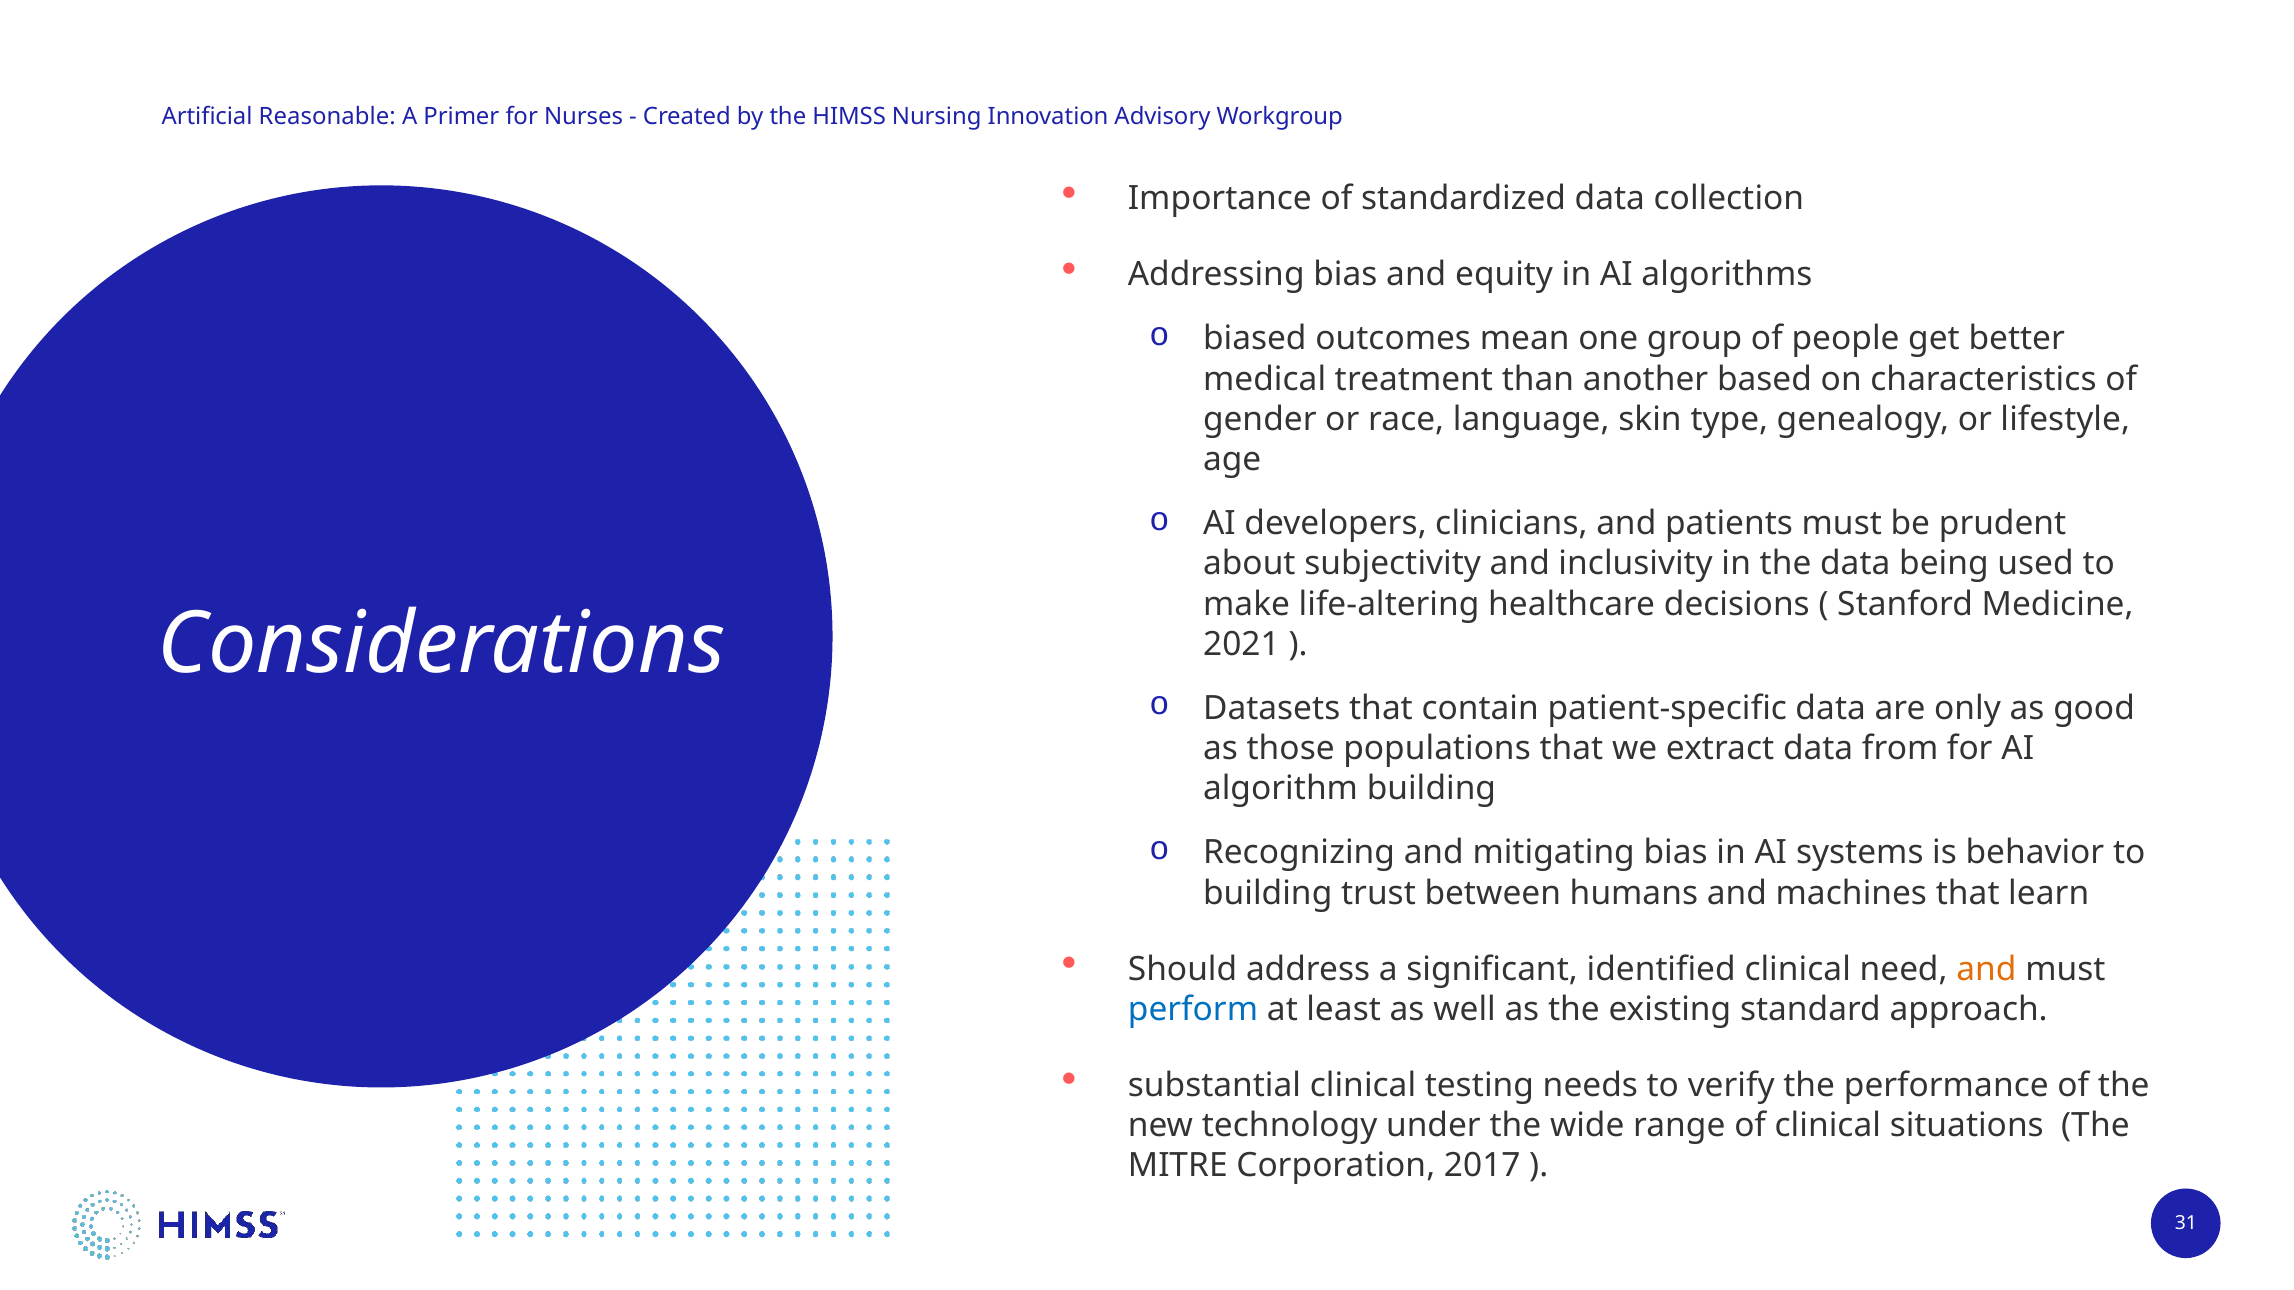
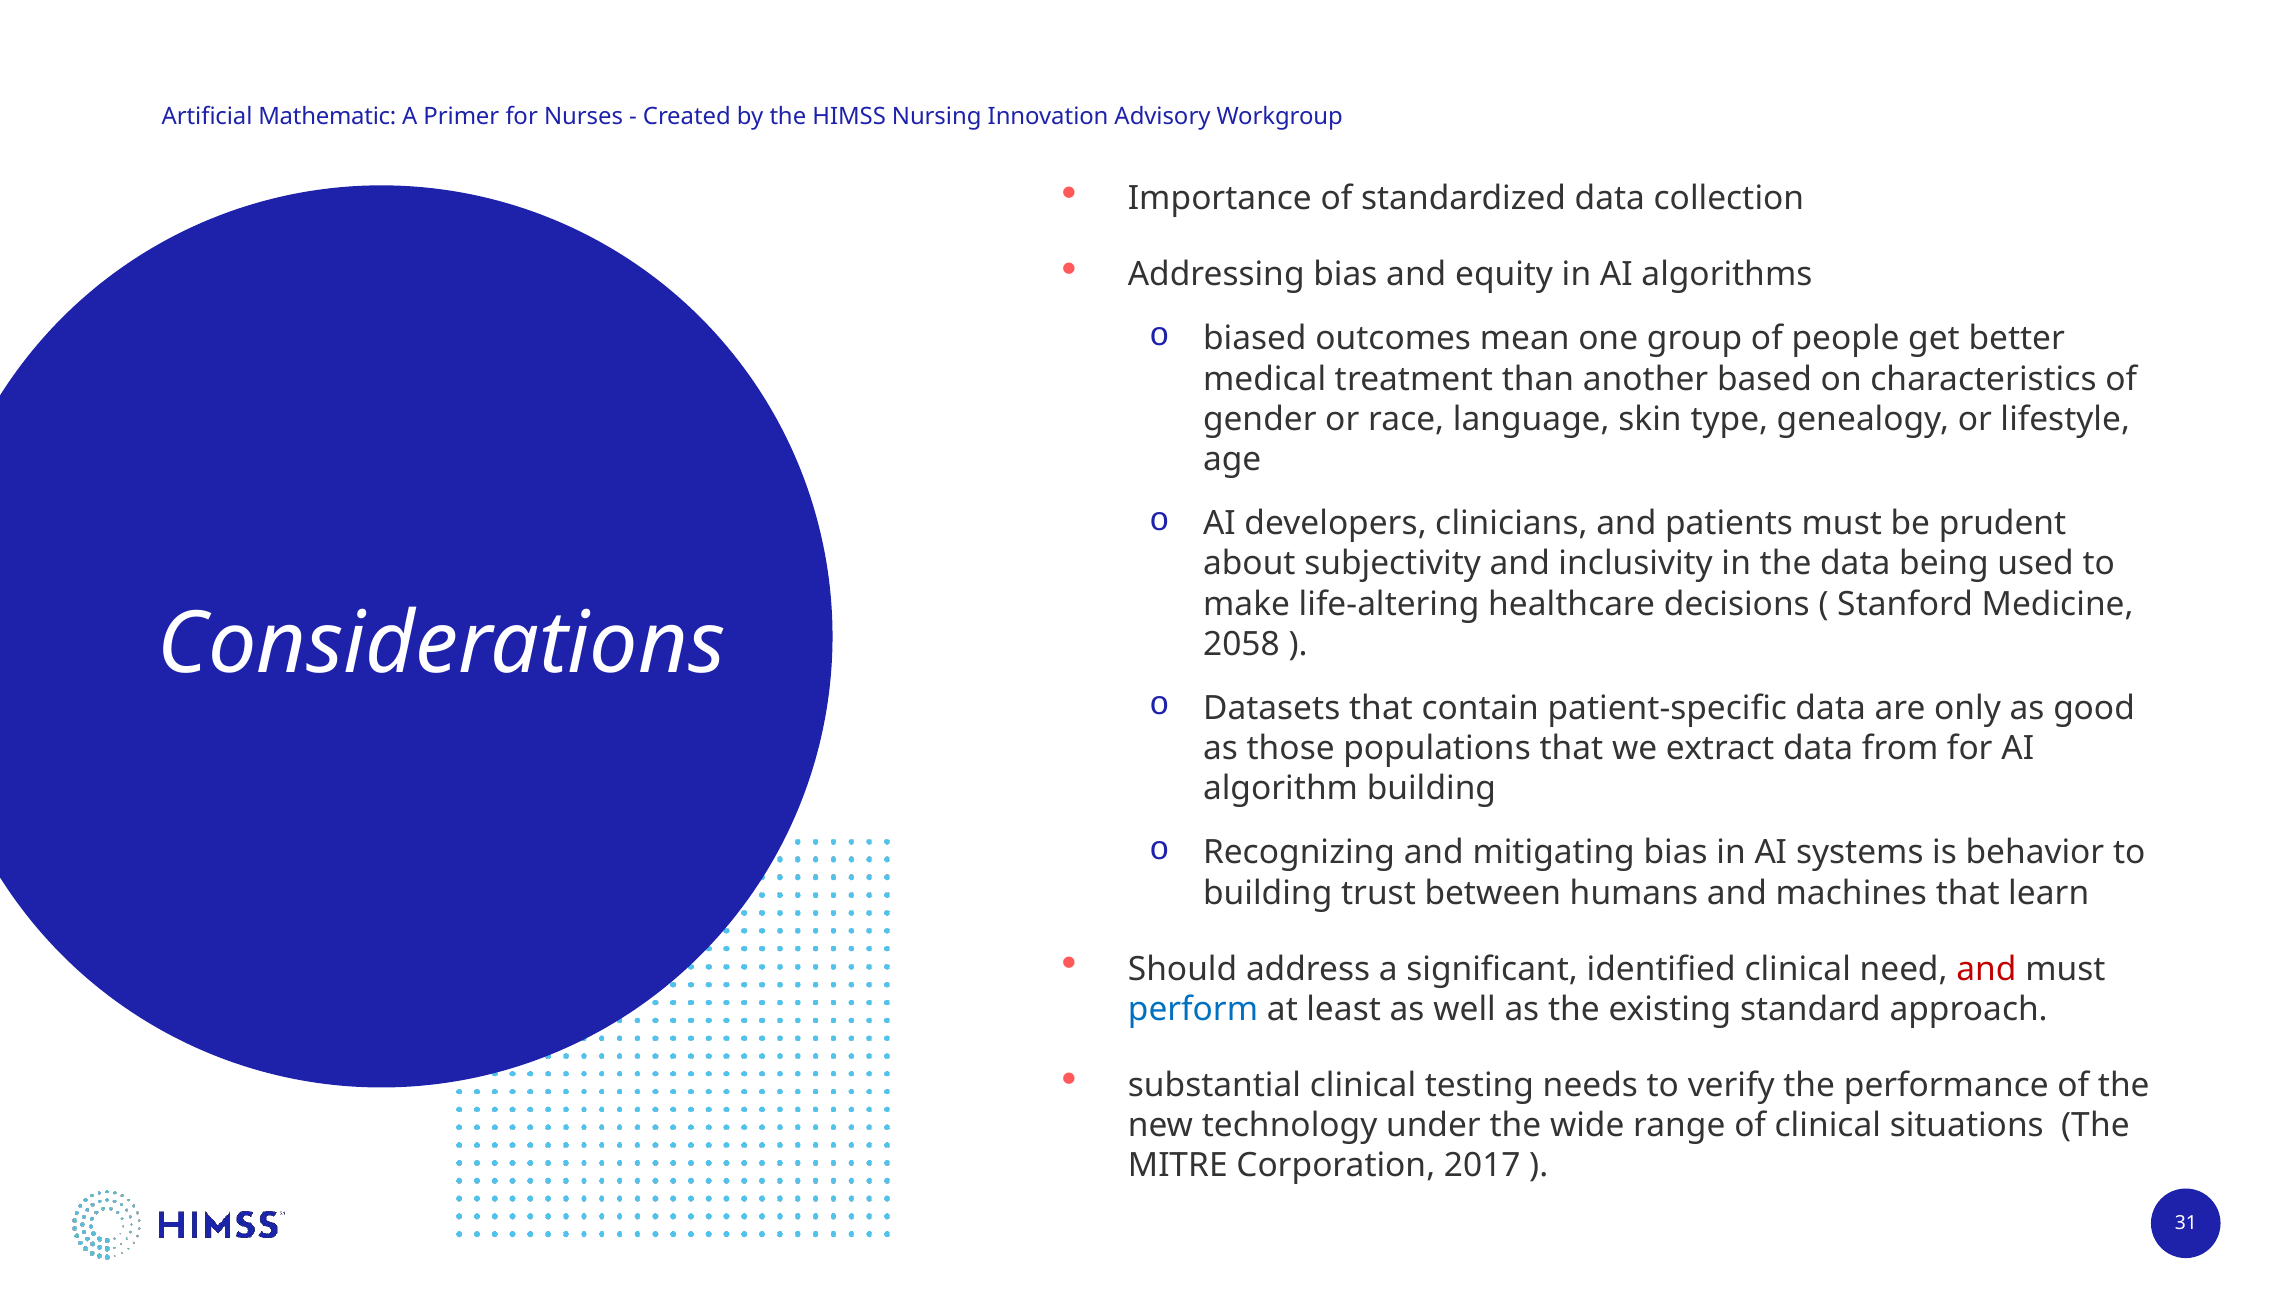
Reasonable: Reasonable -> Mathematic
2021: 2021 -> 2058
and at (1986, 969) colour: orange -> red
